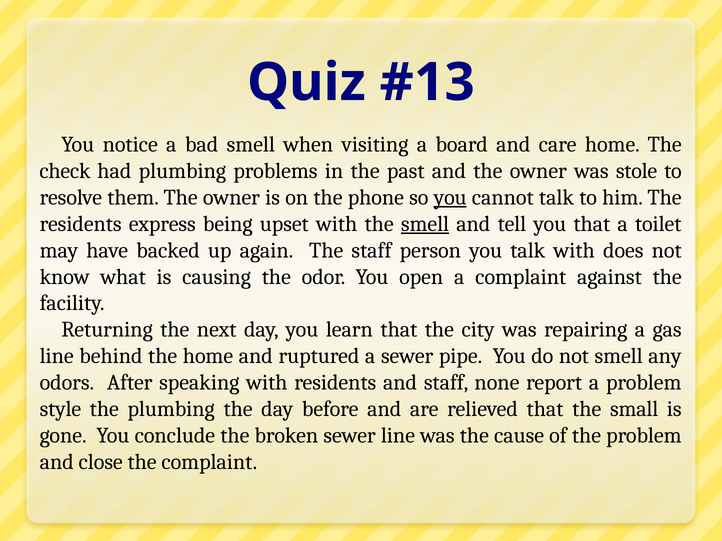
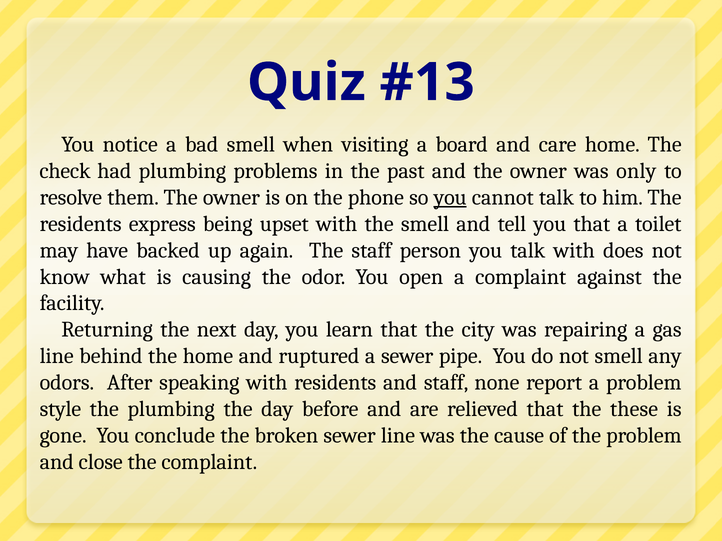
stole: stole -> only
smell at (425, 224) underline: present -> none
small: small -> these
